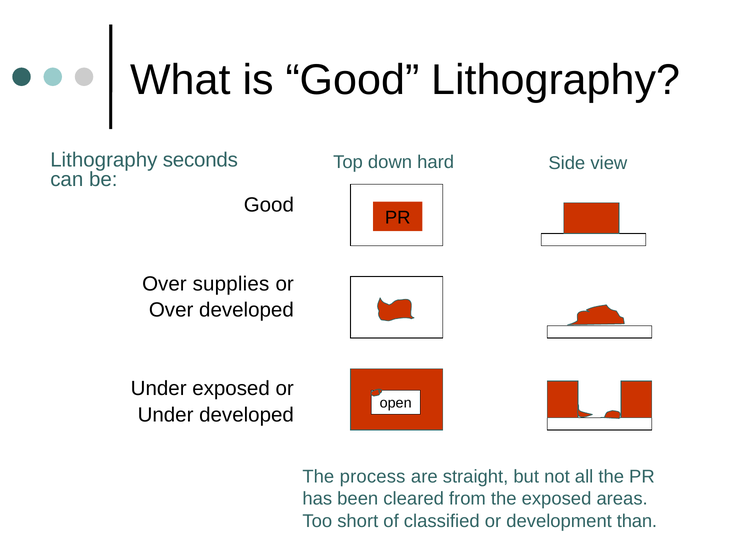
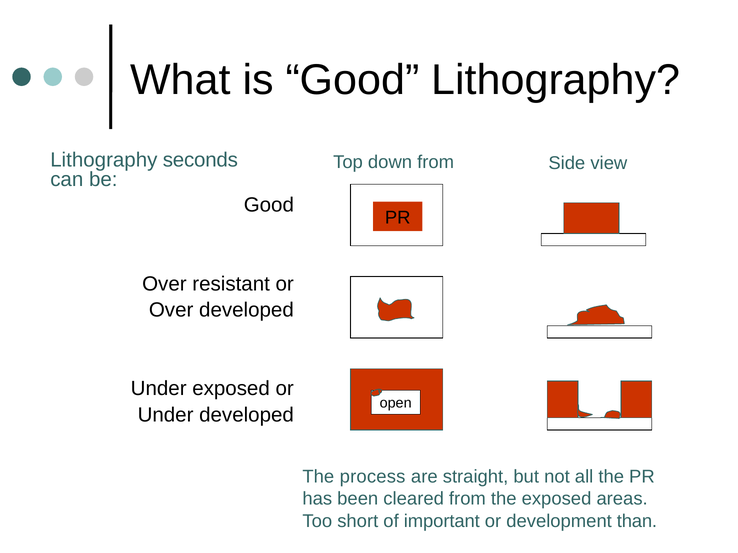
down hard: hard -> from
supplies: supplies -> resistant
classified: classified -> important
